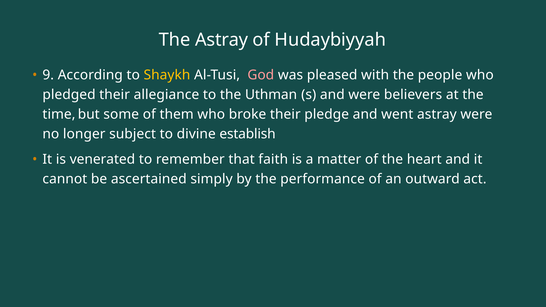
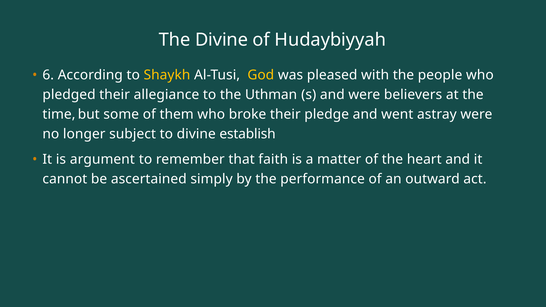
The Astray: Astray -> Divine
9: 9 -> 6
God colour: pink -> yellow
venerated: venerated -> argument
